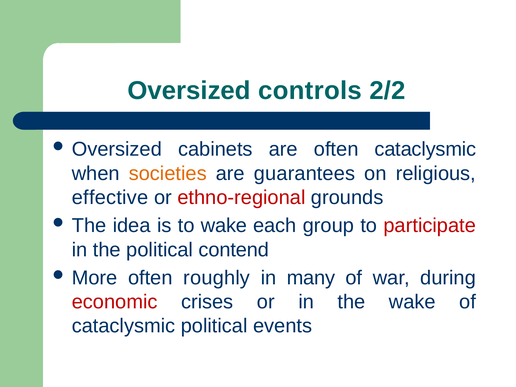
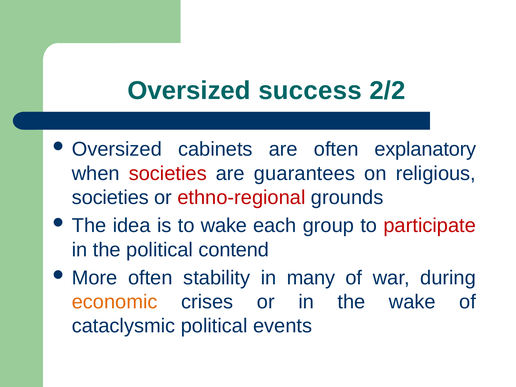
controls: controls -> success
often cataclysmic: cataclysmic -> explanatory
societies at (168, 173) colour: orange -> red
effective at (110, 198): effective -> societies
roughly: roughly -> stability
economic colour: red -> orange
